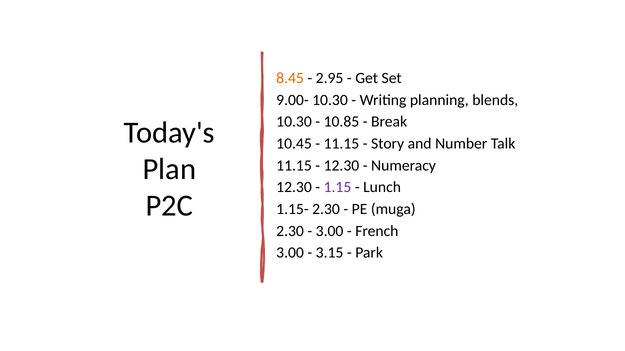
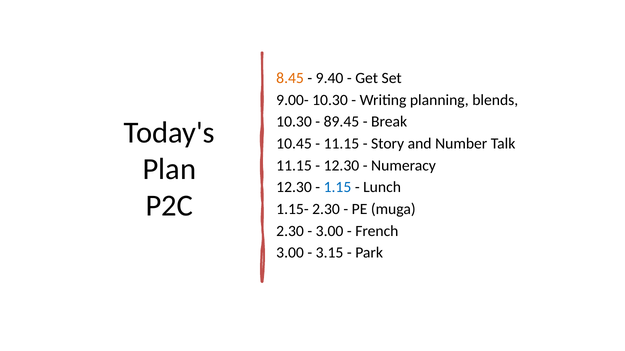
2.95: 2.95 -> 9.40
10.85: 10.85 -> 89.45
1.15 colour: purple -> blue
